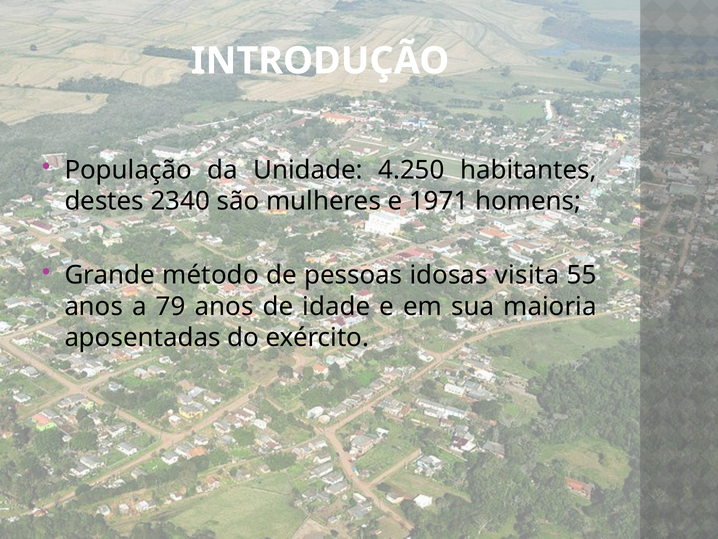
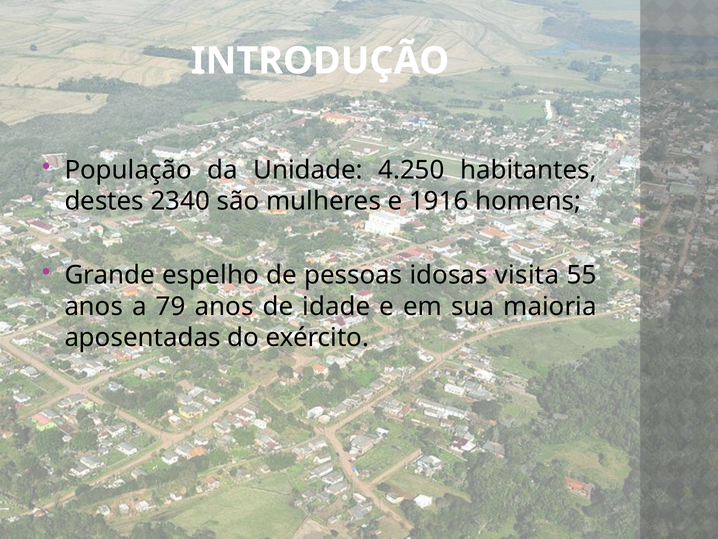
1971: 1971 -> 1916
método: método -> espelho
